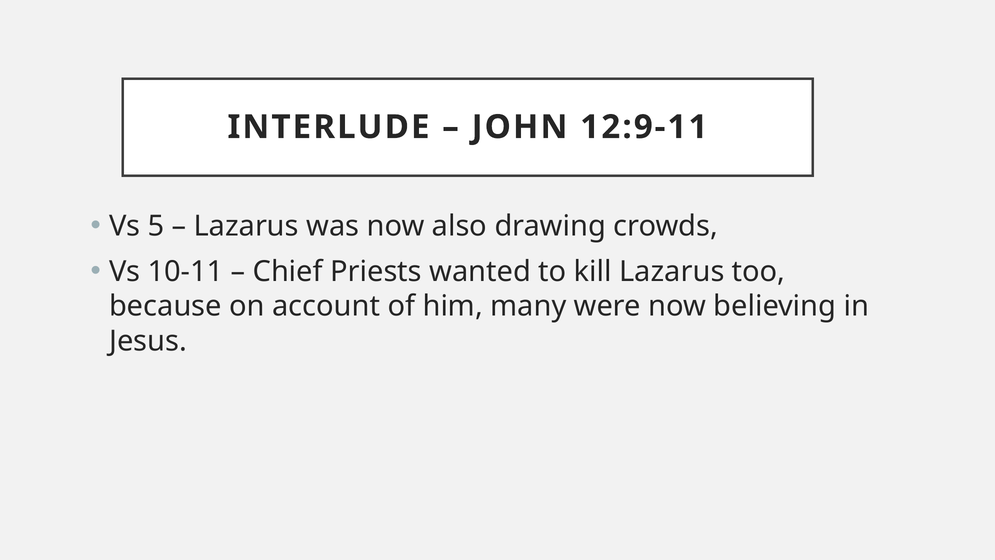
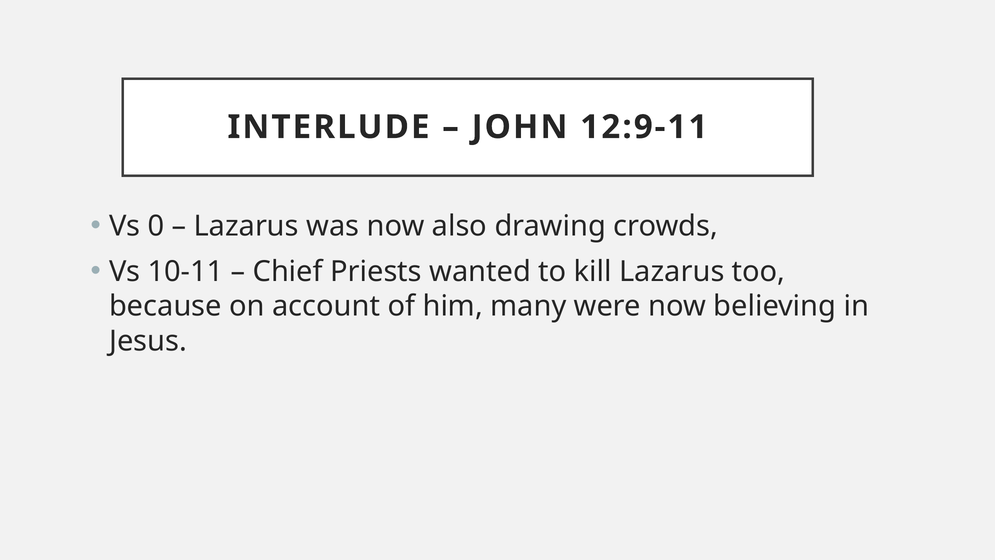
5: 5 -> 0
